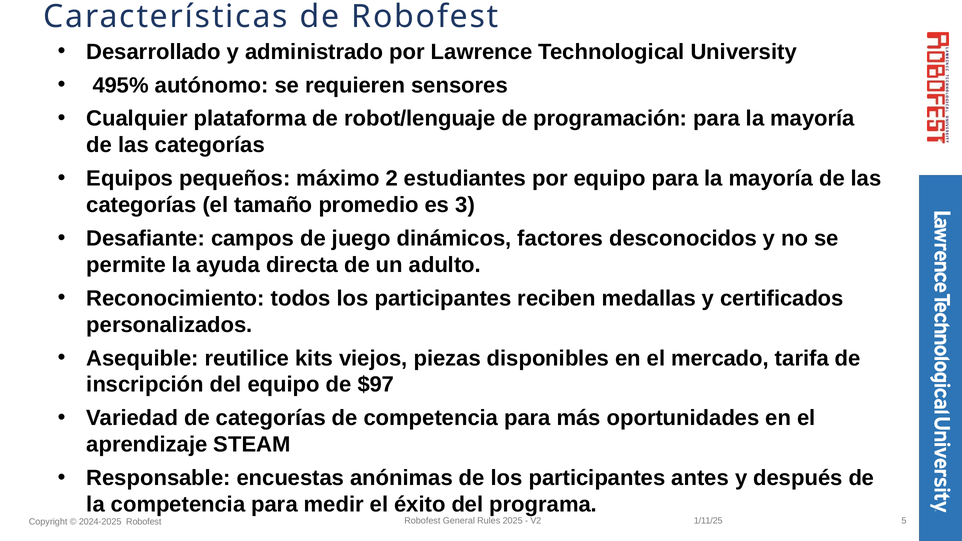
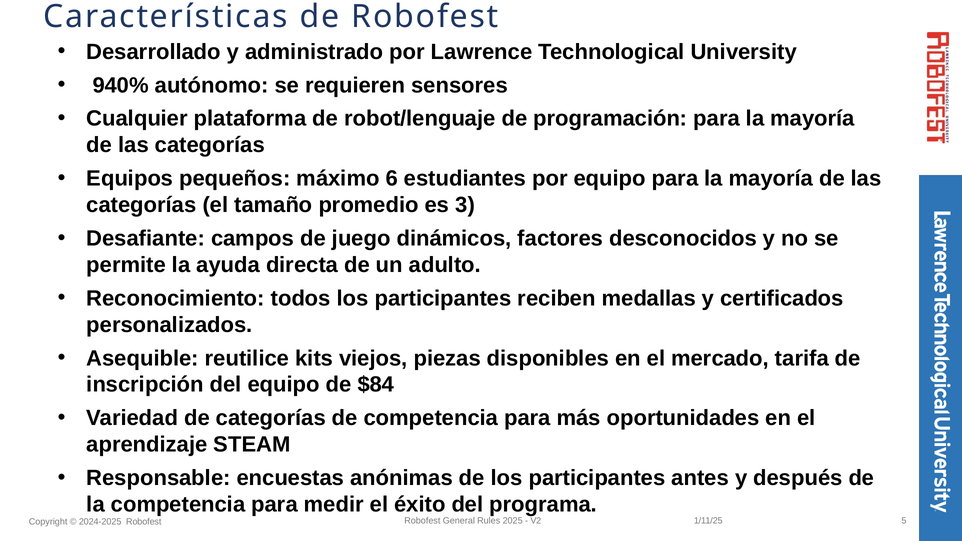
495%: 495% -> 940%
2: 2 -> 6
$97: $97 -> $84
